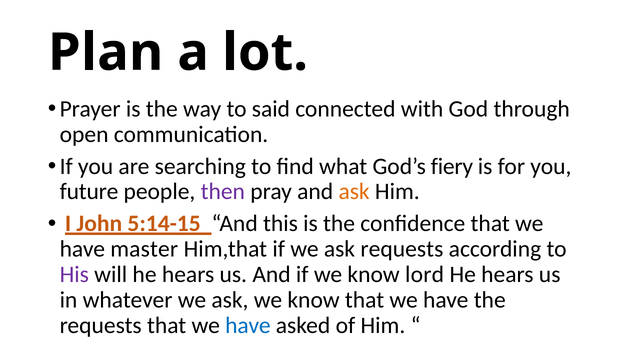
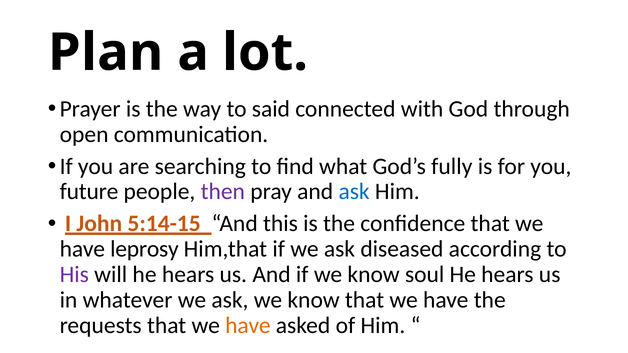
fiery: fiery -> fully
ask at (354, 192) colour: orange -> blue
master: master -> leprosy
ask requests: requests -> diseased
lord: lord -> soul
have at (248, 326) colour: blue -> orange
